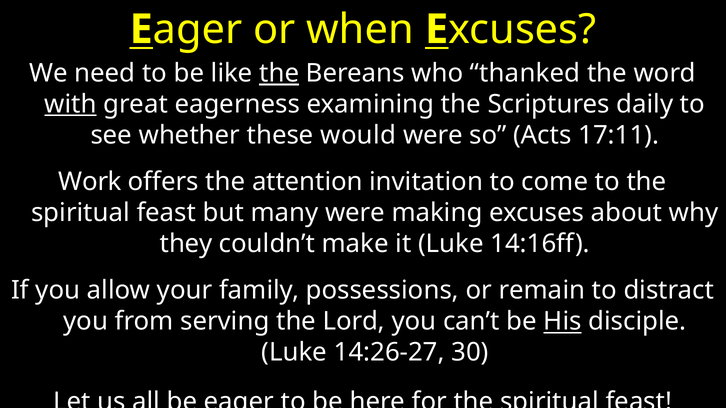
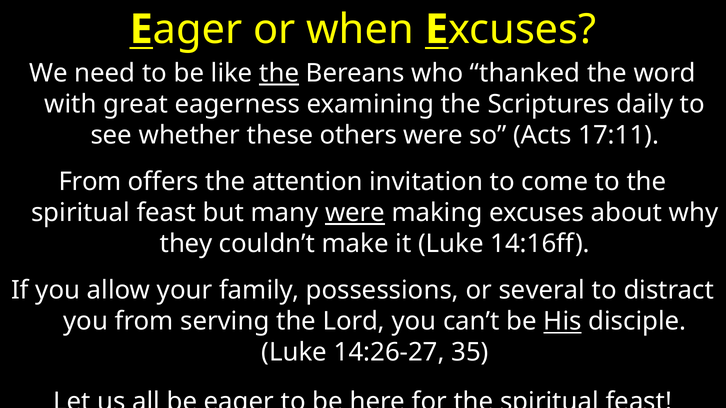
with underline: present -> none
would: would -> others
Work at (90, 182): Work -> From
were at (355, 213) underline: none -> present
remain: remain -> several
30: 30 -> 35
